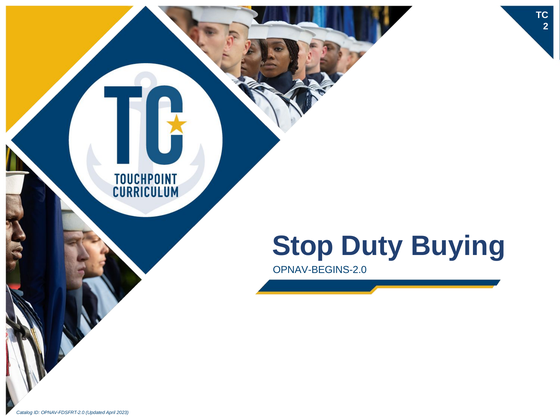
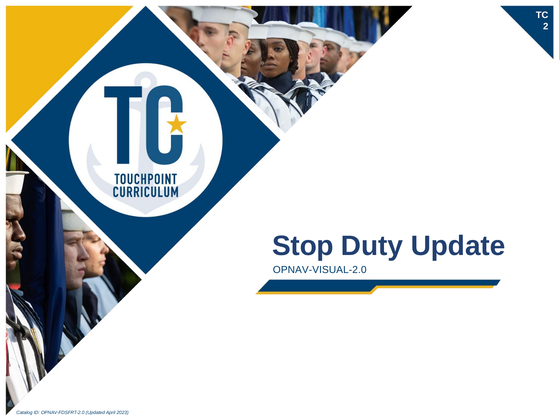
Buying: Buying -> Update
OPNAV-BEGINS-2.0: OPNAV-BEGINS-2.0 -> OPNAV-VISUAL-2.0
